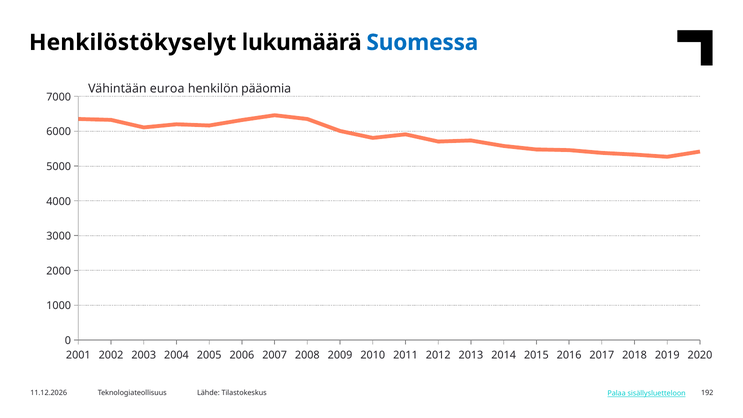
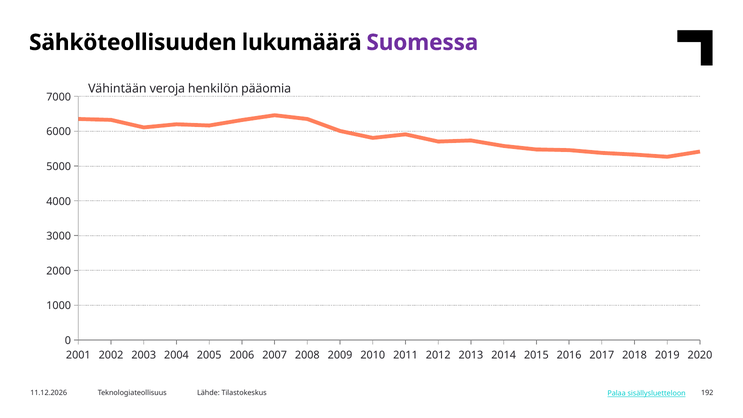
Henkilöstökyselyt: Henkilöstökyselyt -> Sähköteollisuuden
Suomessa colour: blue -> purple
euroa: euroa -> veroja
